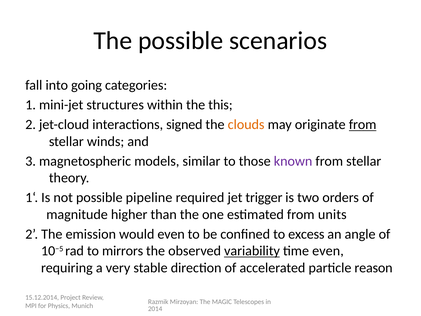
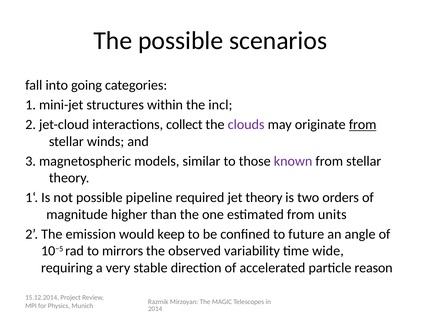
this: this -> incl
signed: signed -> collect
clouds colour: orange -> purple
jet trigger: trigger -> theory
would even: even -> keep
excess: excess -> future
variability underline: present -> none
time even: even -> wide
